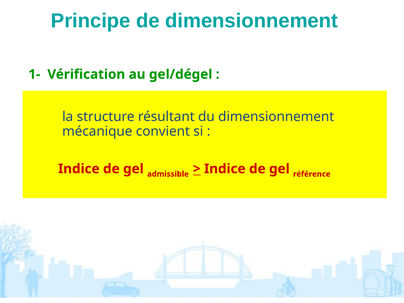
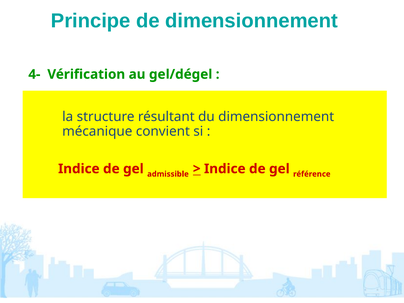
1-: 1- -> 4-
